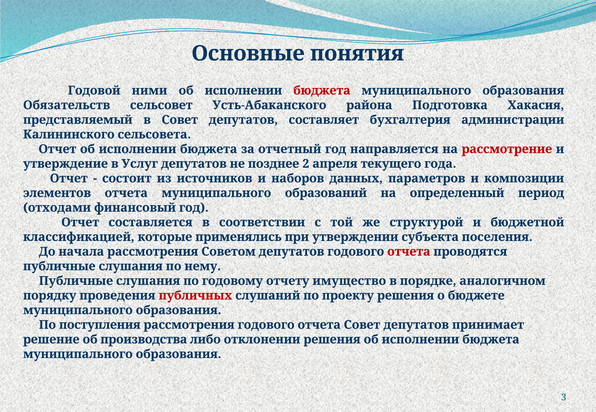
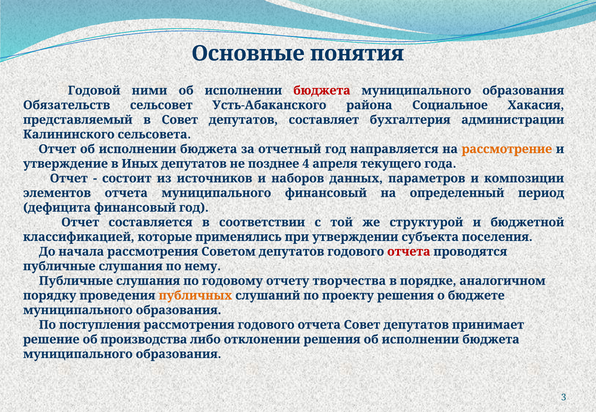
Подготовка: Подготовка -> Социальное
рассмотрение colour: red -> orange
Услуг: Услуг -> Иных
2: 2 -> 4
муниципального образований: образований -> финансовый
отходами: отходами -> дефицита
имущество: имущество -> творчества
публичных colour: red -> orange
